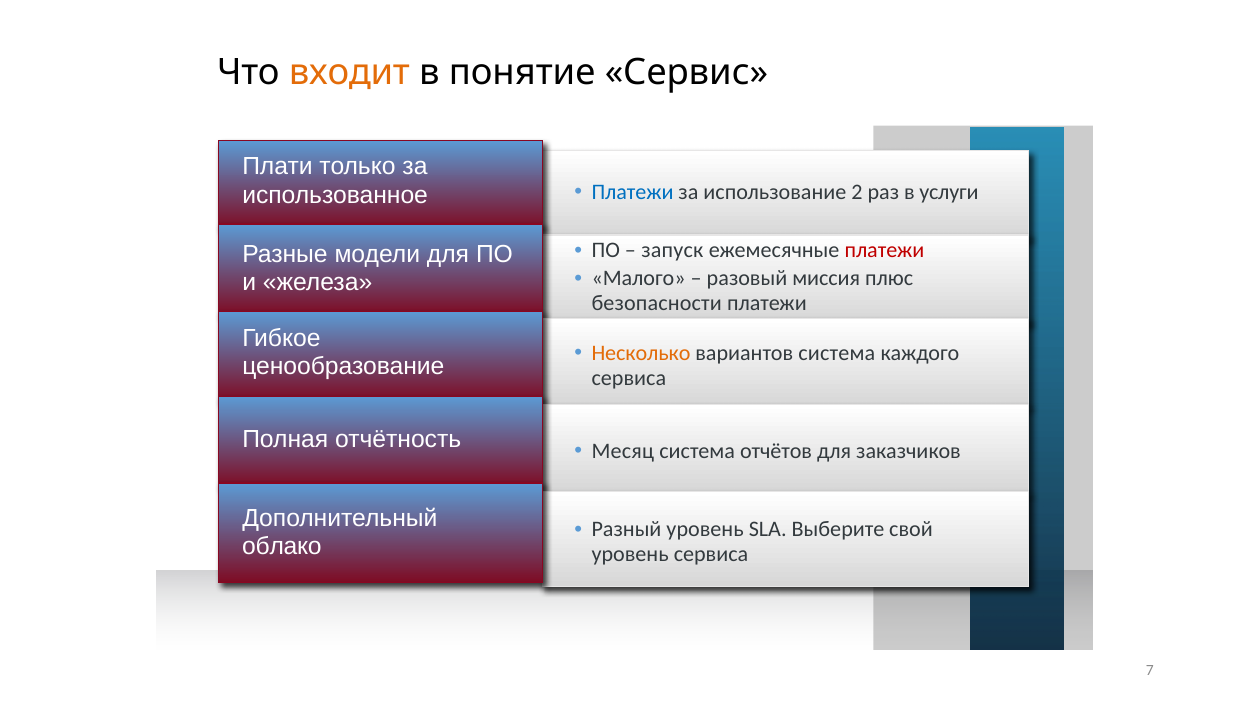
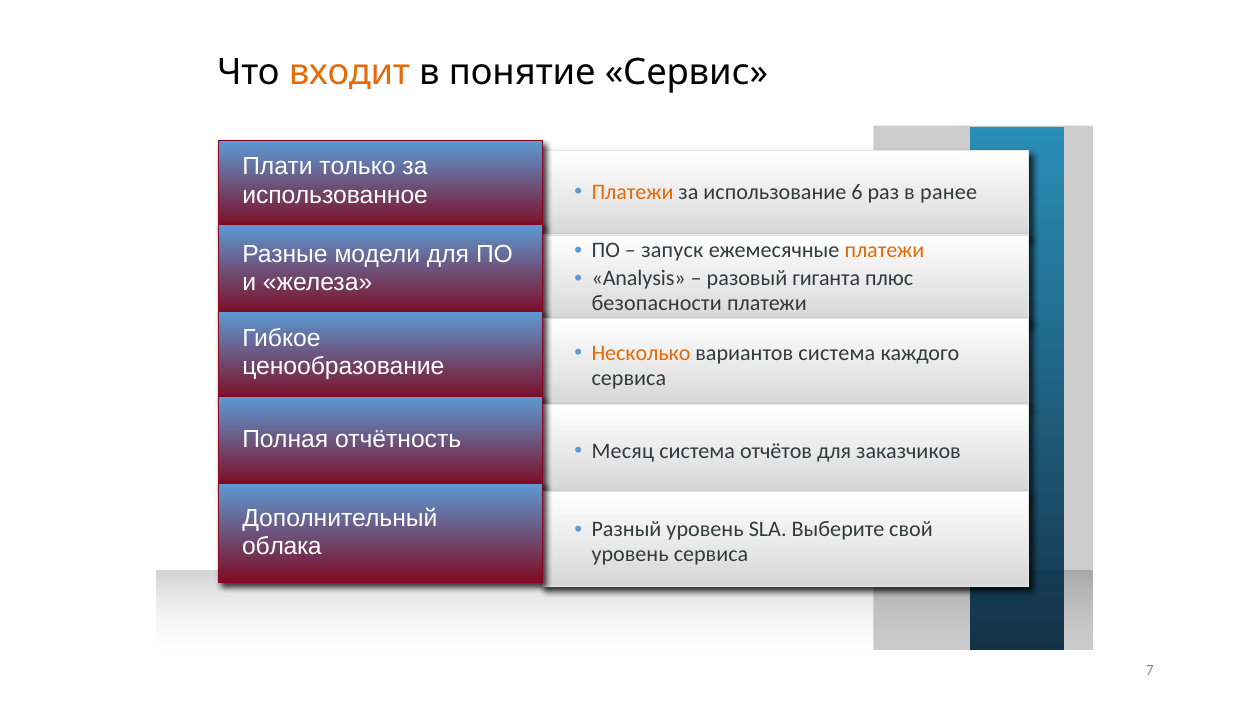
Платежи at (633, 192) colour: blue -> orange
2: 2 -> 6
услуги: услуги -> ранее
платежи at (884, 251) colour: red -> orange
Малого: Малого -> Analysis
миссия: миссия -> гиганта
облако: облако -> облака
